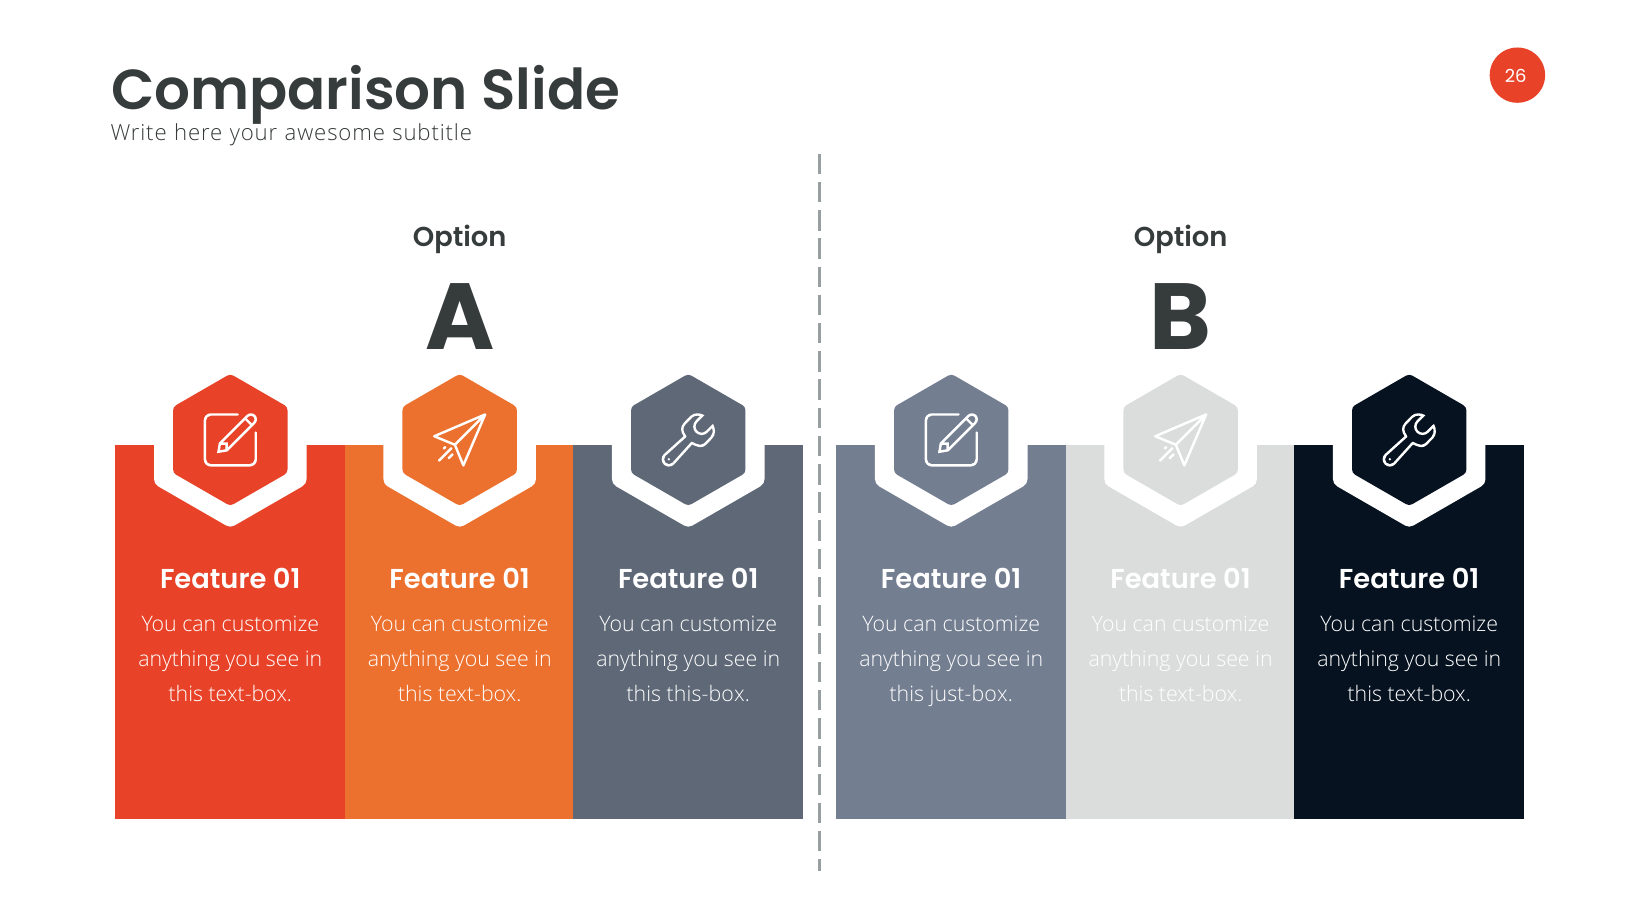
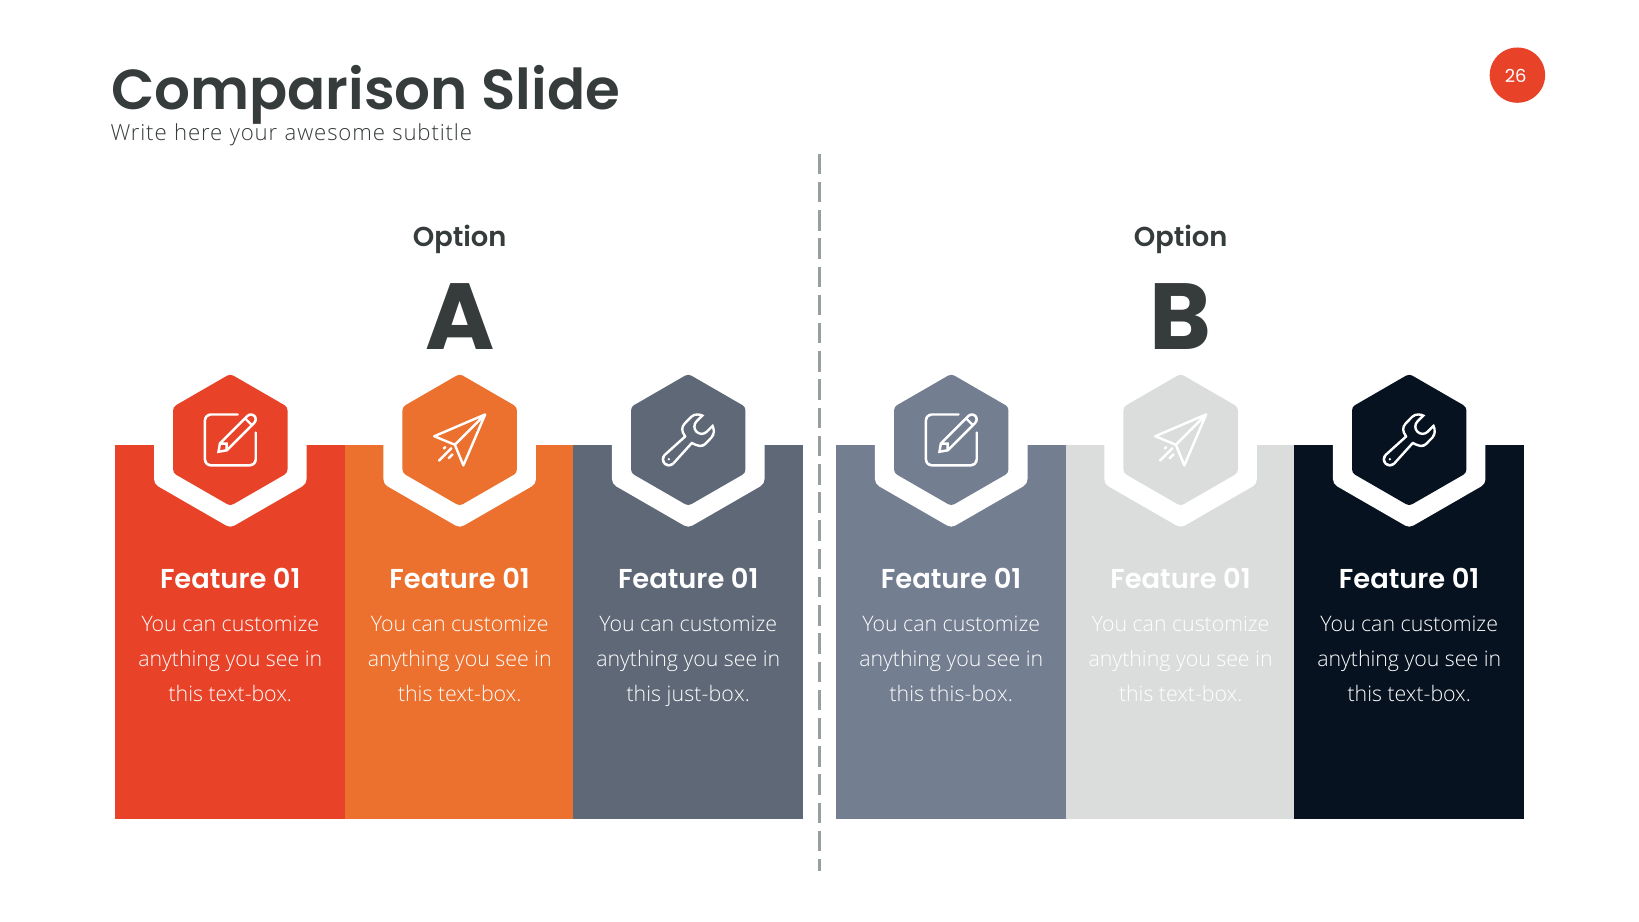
this-box: this-box -> just-box
just-box: just-box -> this-box
